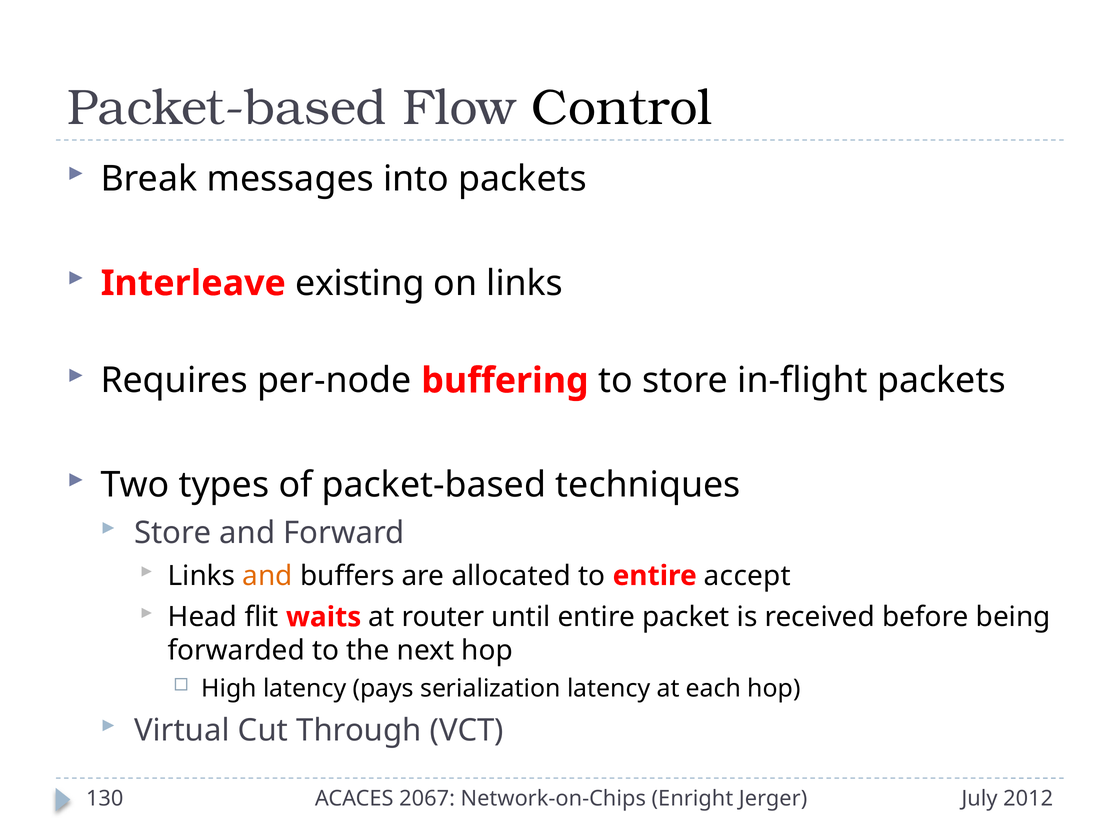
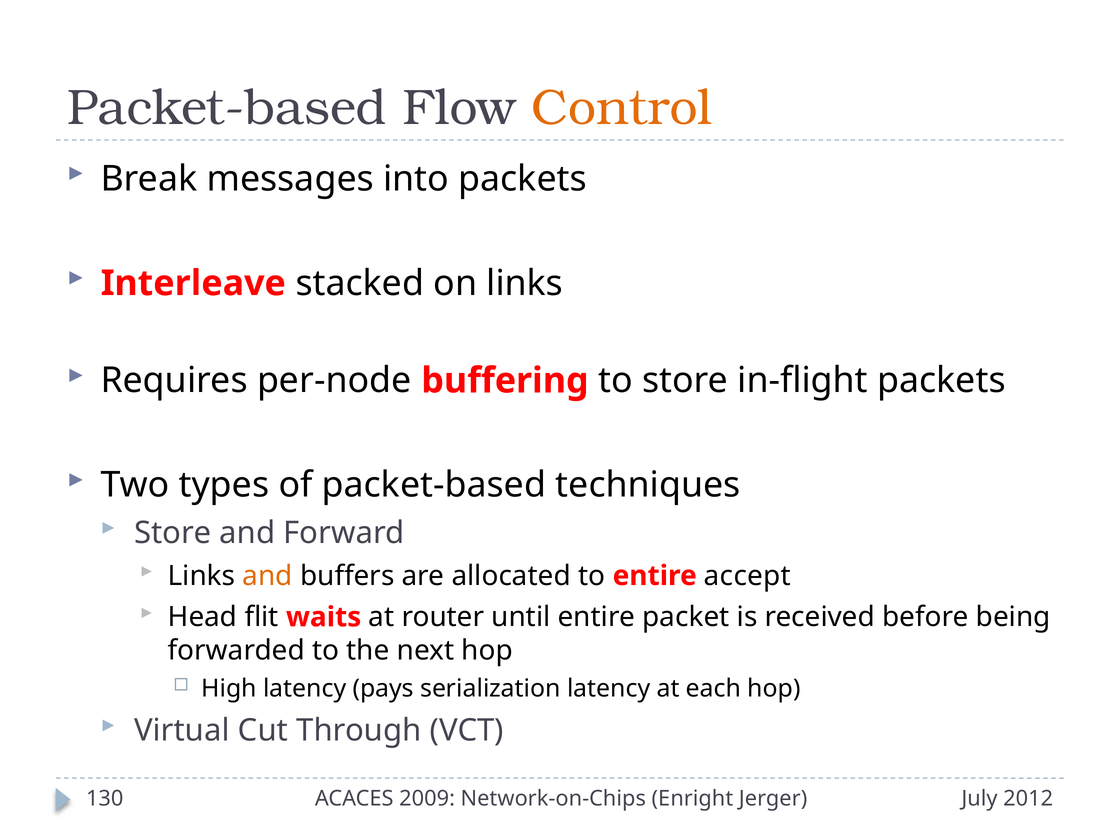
Control colour: black -> orange
existing: existing -> stacked
2067: 2067 -> 2009
